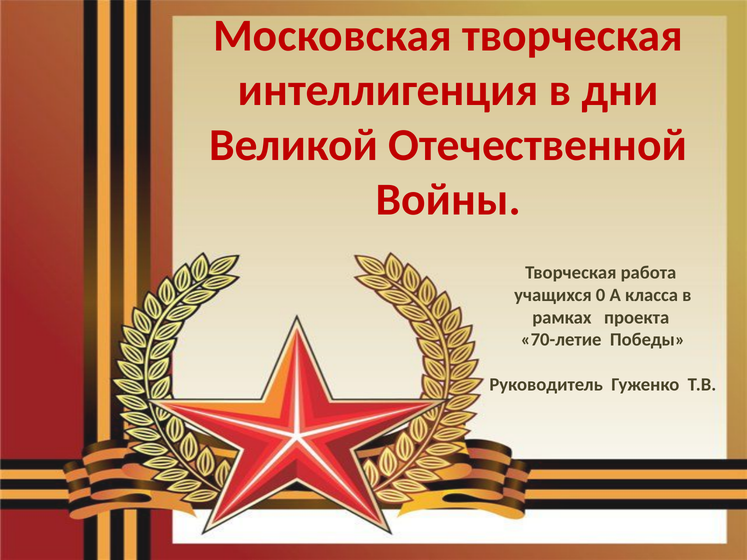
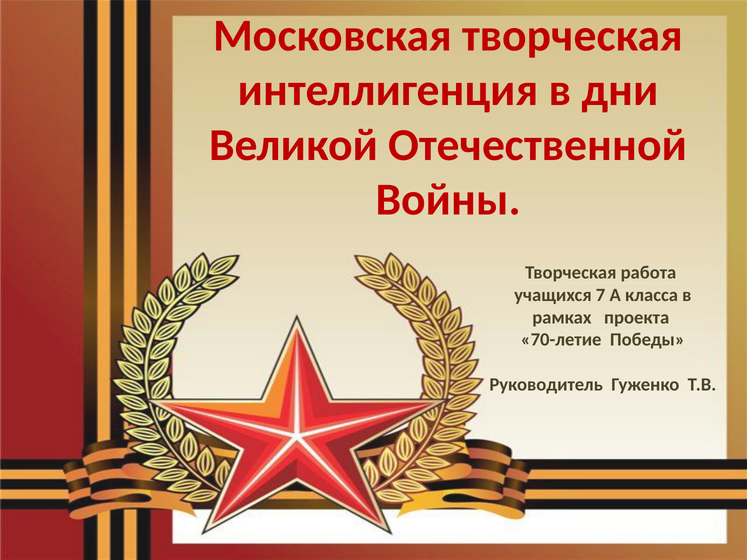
0: 0 -> 7
